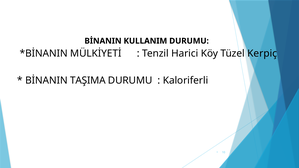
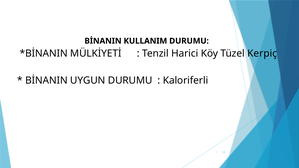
TAŞIMA: TAŞIMA -> UYGUN
